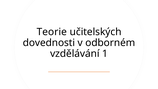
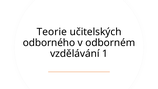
dovednosti: dovednosti -> odborného
